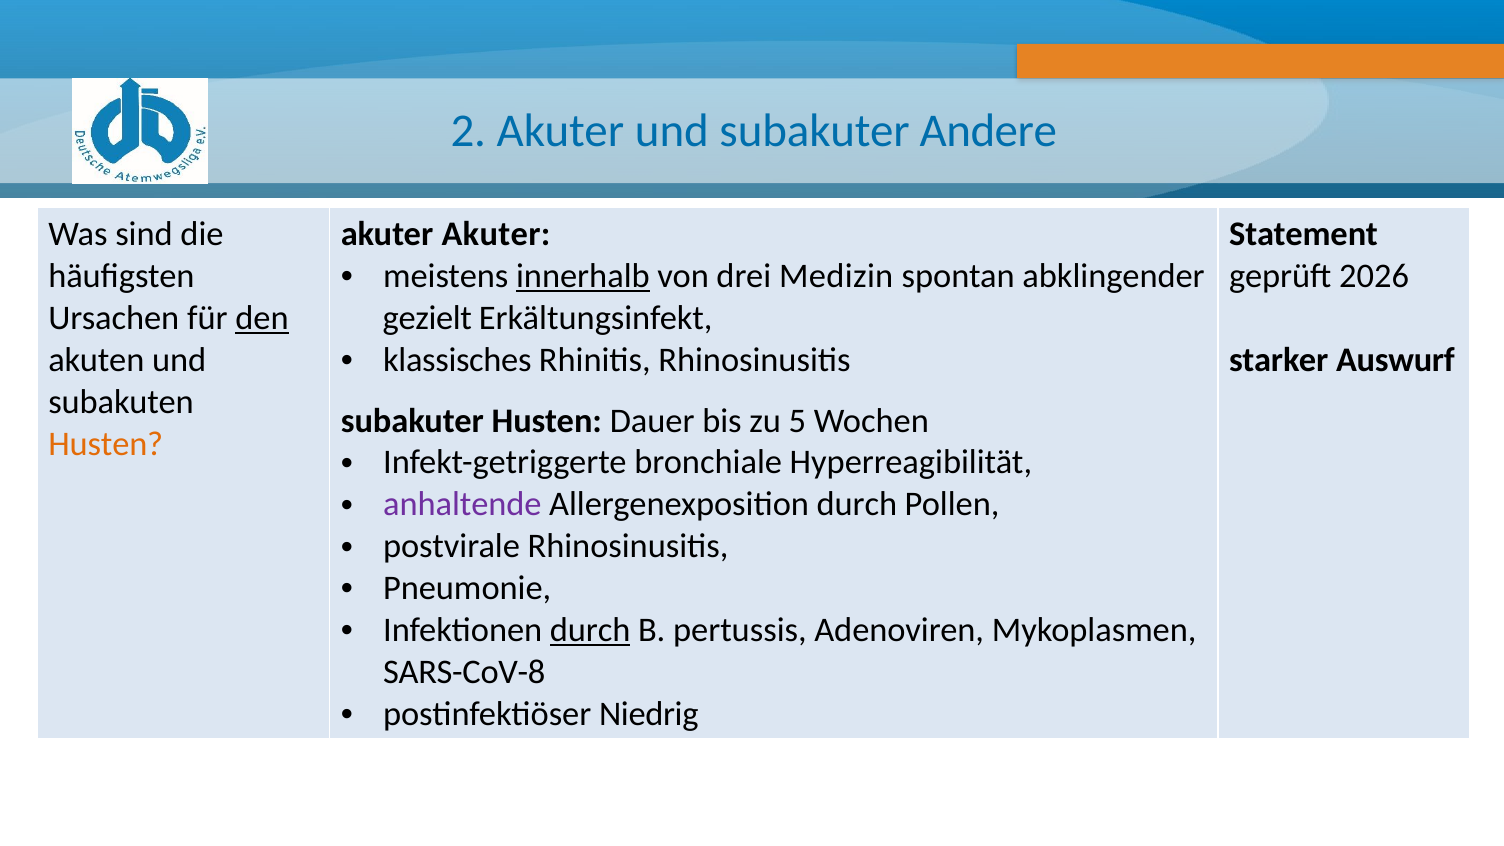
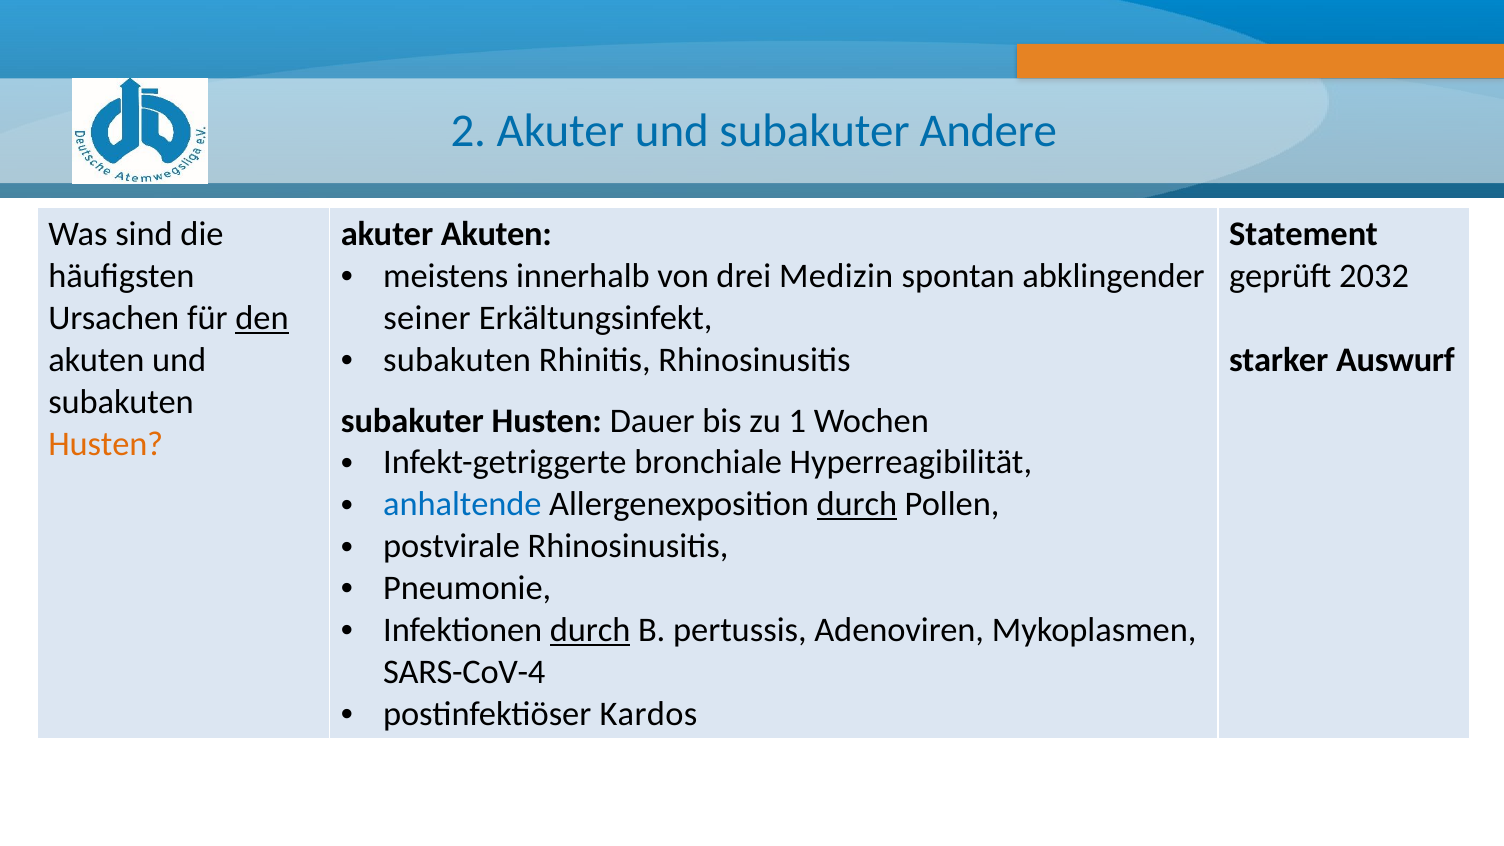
akuter Akuter: Akuter -> Akuten
innerhalb underline: present -> none
2026: 2026 -> 2032
gezielt: gezielt -> seiner
klassisches at (457, 360): klassisches -> subakuten
5: 5 -> 1
anhaltende colour: purple -> blue
durch at (857, 505) underline: none -> present
SARS-CoV-8: SARS-CoV-8 -> SARS-CoV-4
Niedrig: Niedrig -> Kardos
